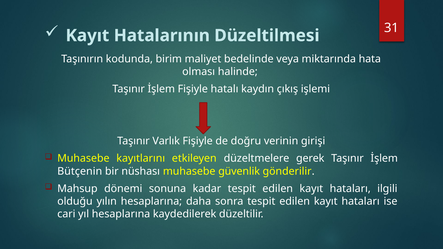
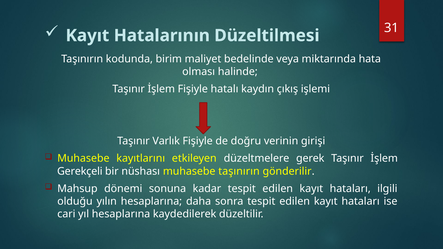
Bütçenin: Bütçenin -> Gerekçeli
muhasebe güvenlik: güvenlik -> taşınırın
